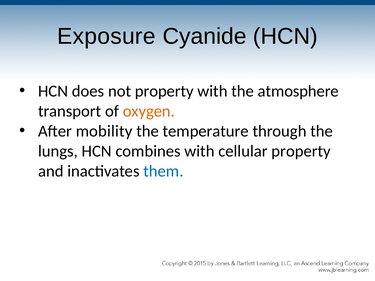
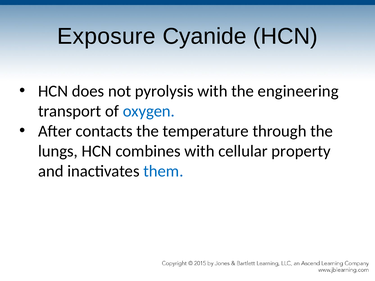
not property: property -> pyrolysis
atmosphere: atmosphere -> engineering
oxygen colour: orange -> blue
mobility: mobility -> contacts
